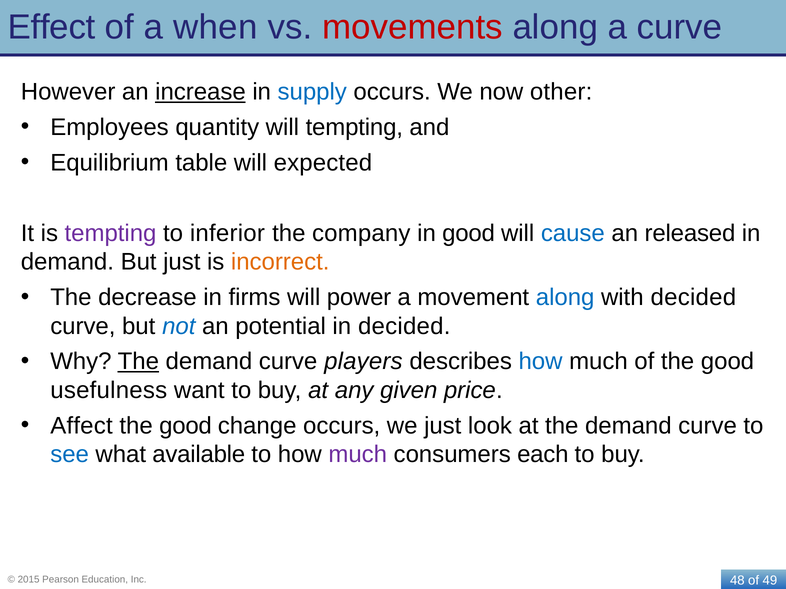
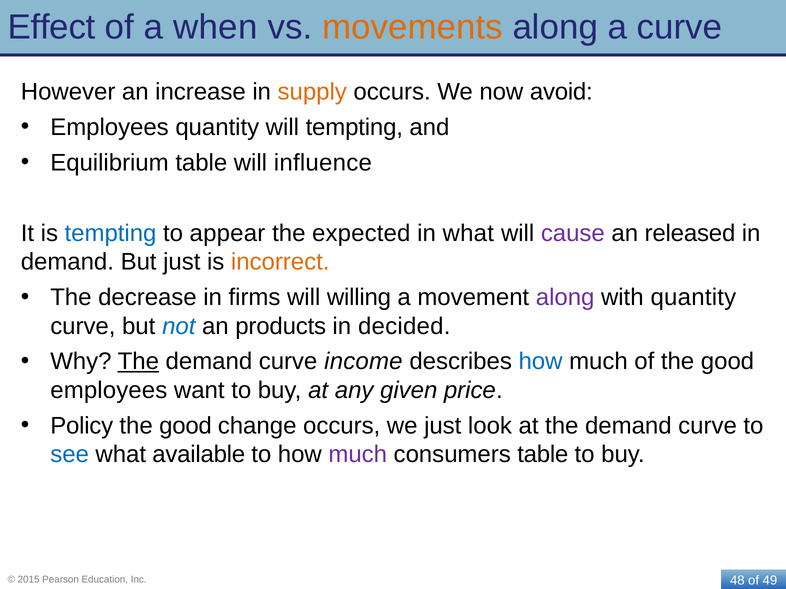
movements colour: red -> orange
increase underline: present -> none
supply colour: blue -> orange
other: other -> avoid
expected: expected -> influence
tempting at (111, 233) colour: purple -> blue
inferior: inferior -> appear
company: company -> expected
in good: good -> what
cause colour: blue -> purple
power: power -> willing
along at (565, 298) colour: blue -> purple
with decided: decided -> quantity
potential: potential -> products
players: players -> income
usefulness at (109, 391): usefulness -> employees
Affect: Affect -> Policy
consumers each: each -> table
